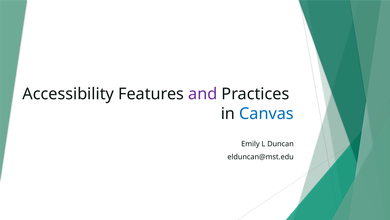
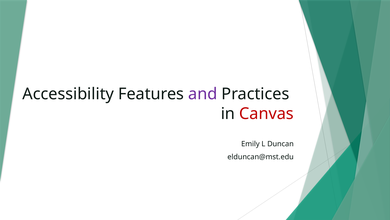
Canvas colour: blue -> red
